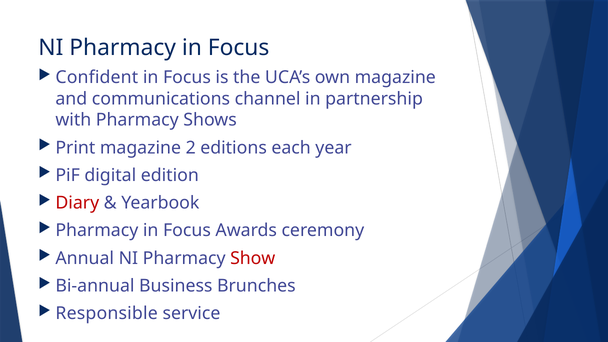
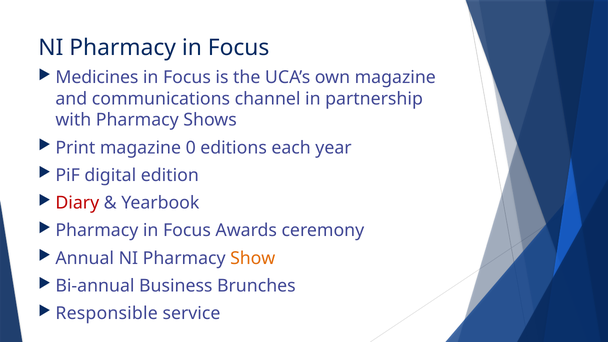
Confident: Confident -> Medicines
2: 2 -> 0
Show colour: red -> orange
